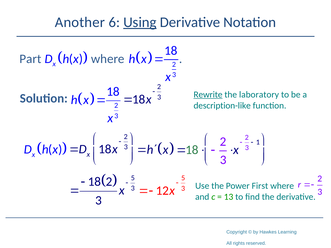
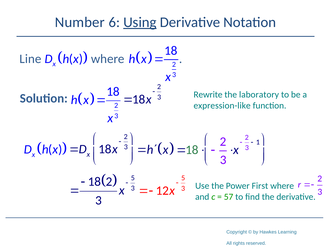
Another: Another -> Number
Part: Part -> Line
Rewrite underline: present -> none
description-like: description-like -> expression-like
13: 13 -> 57
